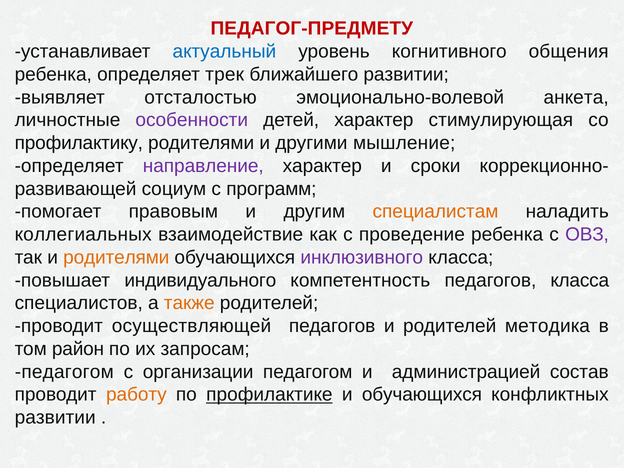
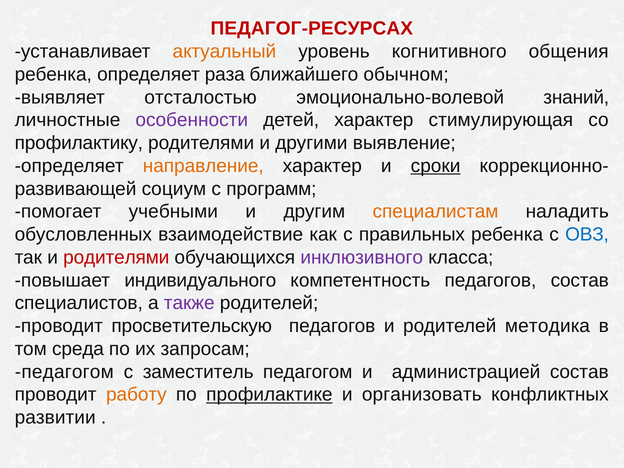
ПЕДАГОГ-ПРЕДМЕТУ: ПЕДАГОГ-ПРЕДМЕТУ -> ПЕДАГОГ-РЕСУРСАХ
актуальный colour: blue -> orange
трек: трек -> раза
ближайшего развитии: развитии -> обычном
анкета: анкета -> знаний
мышление: мышление -> выявление
направление colour: purple -> orange
сроки underline: none -> present
правовым: правовым -> учебными
коллегиальных: коллегиальных -> обусловленных
проведение: проведение -> правильных
ОВЗ colour: purple -> blue
родителями at (116, 257) colour: orange -> red
педагогов класса: класса -> состав
также colour: orange -> purple
осуществляющей: осуществляющей -> просветительскую
район: район -> среда
организации: организации -> заместитель
и обучающихся: обучающихся -> организовать
